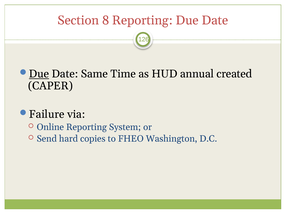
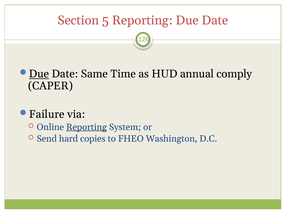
8: 8 -> 5
created: created -> comply
Reporting at (86, 127) underline: none -> present
